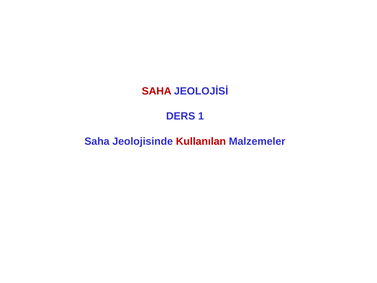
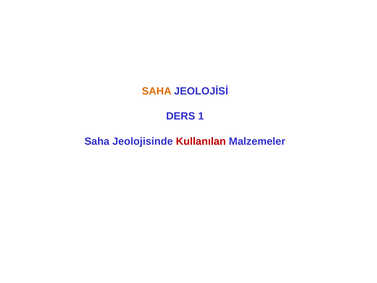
SAHA at (157, 91) colour: red -> orange
